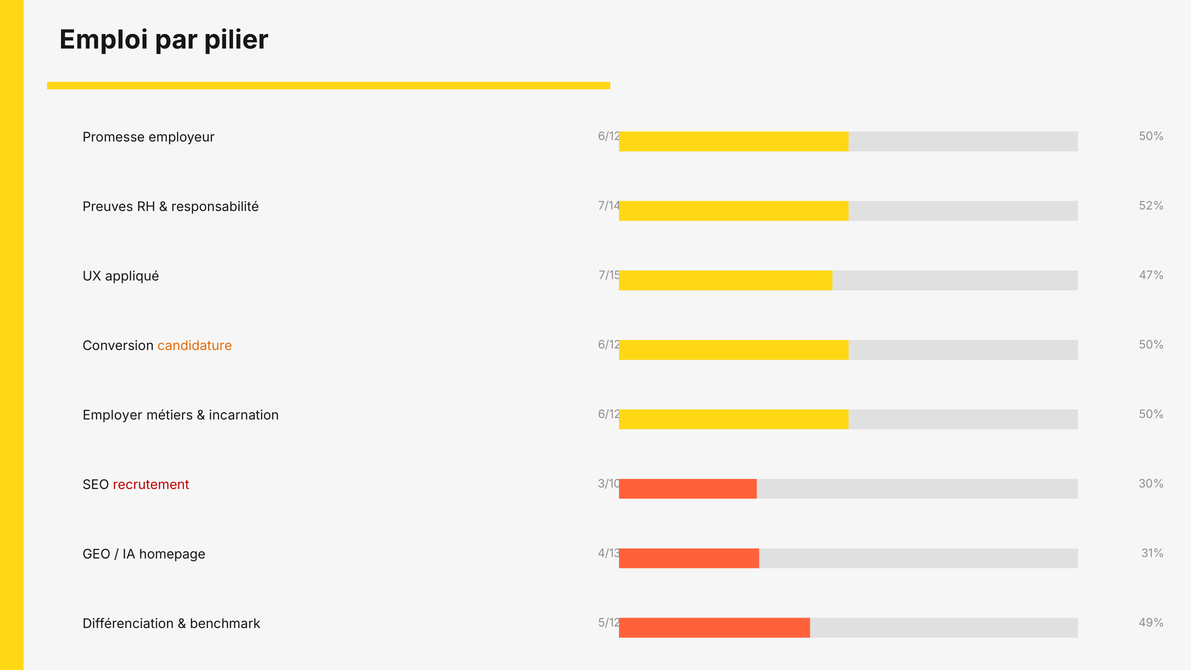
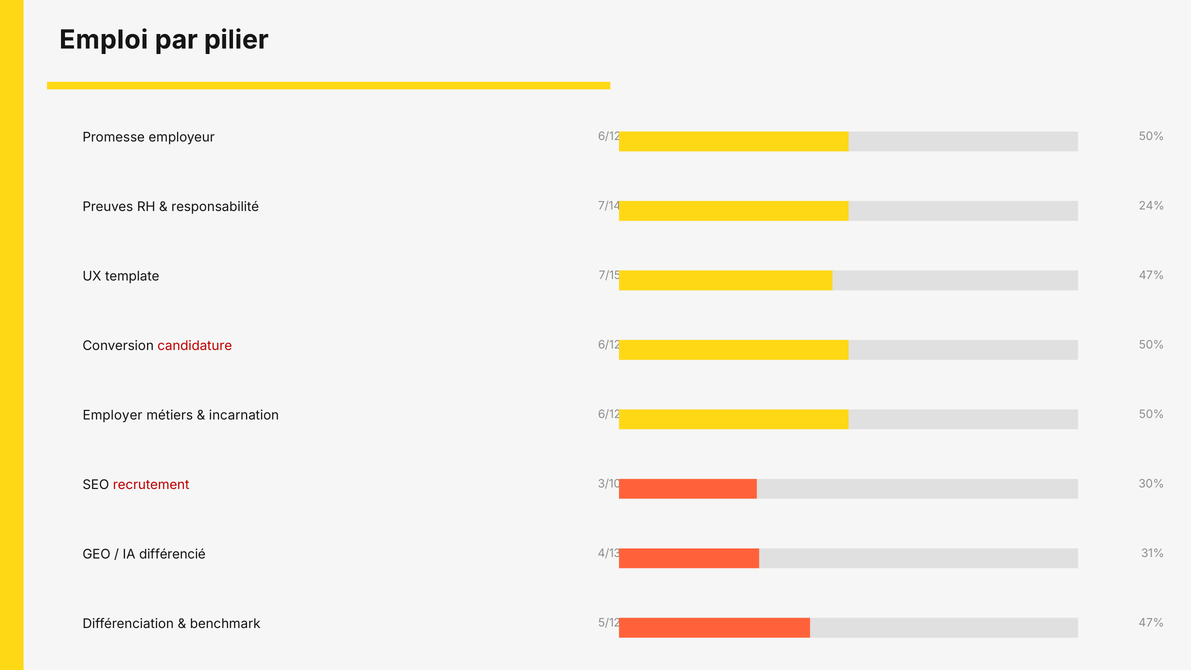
52%: 52% -> 24%
appliqué: appliqué -> template
candidature colour: orange -> red
homepage: homepage -> différencié
49% at (1152, 623): 49% -> 47%
